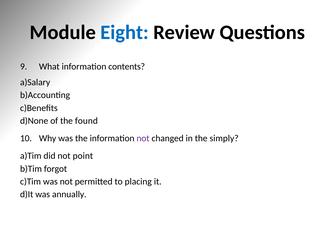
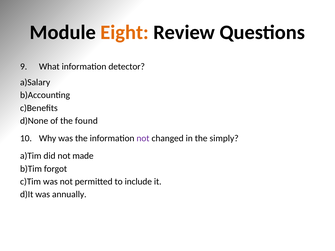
Eight colour: blue -> orange
contents: contents -> detector
point: point -> made
placing: placing -> include
